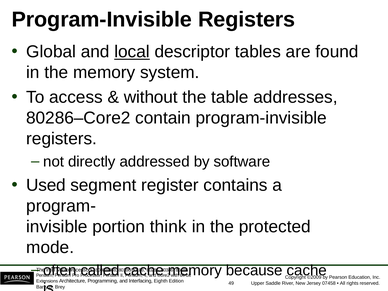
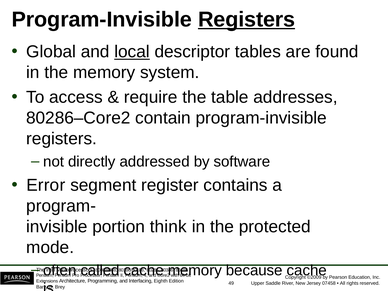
Registers at (247, 19) underline: none -> present
without: without -> require
Used: Used -> Error
